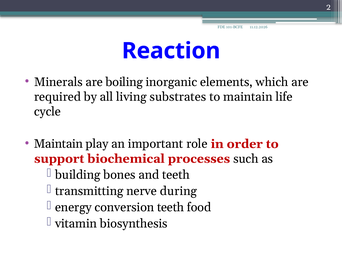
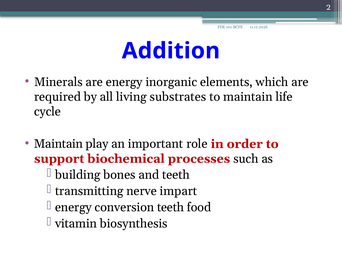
Reaction: Reaction -> Addition
are boiling: boiling -> energy
during: during -> impart
